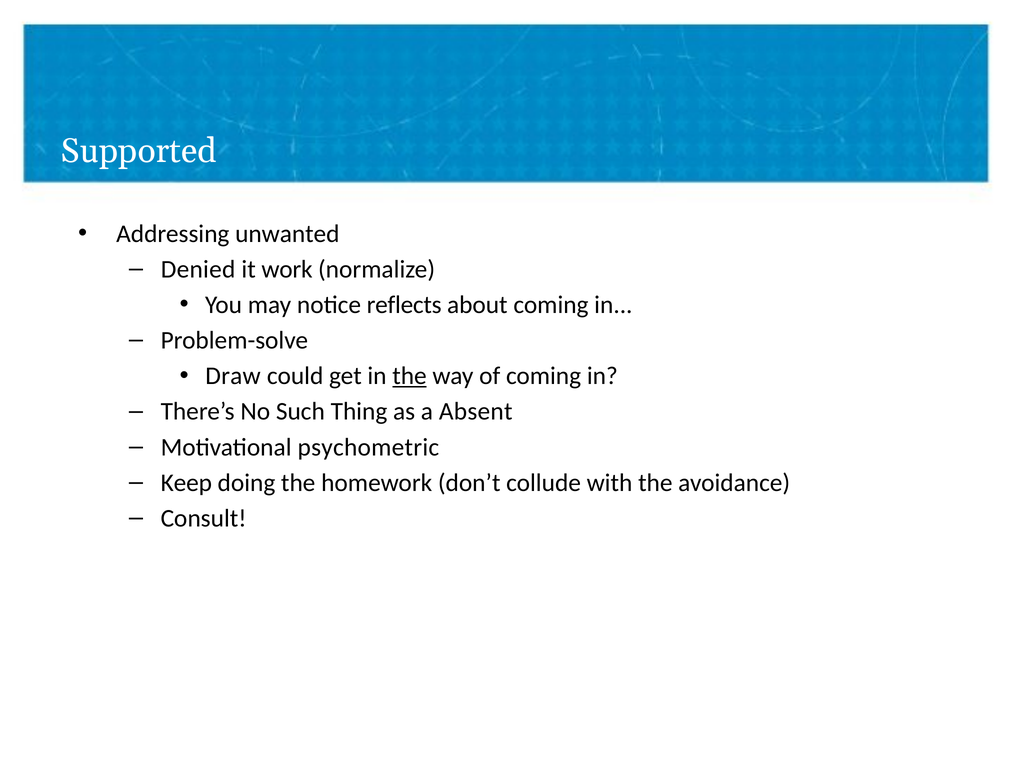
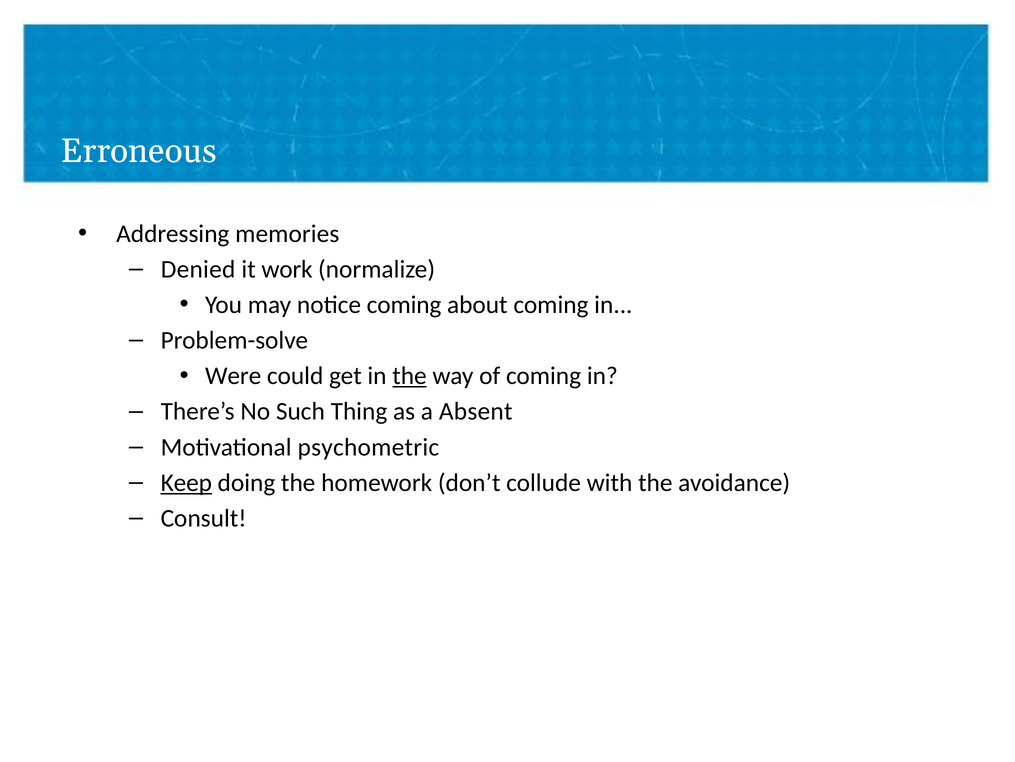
Supported: Supported -> Erroneous
unwanted: unwanted -> memories
notice reflects: reflects -> coming
Draw: Draw -> Were
Keep underline: none -> present
